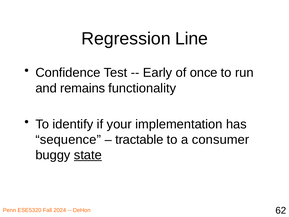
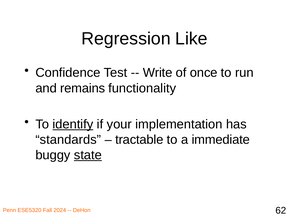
Line: Line -> Like
Early: Early -> Write
identify underline: none -> present
sequence: sequence -> standards
consumer: consumer -> immediate
